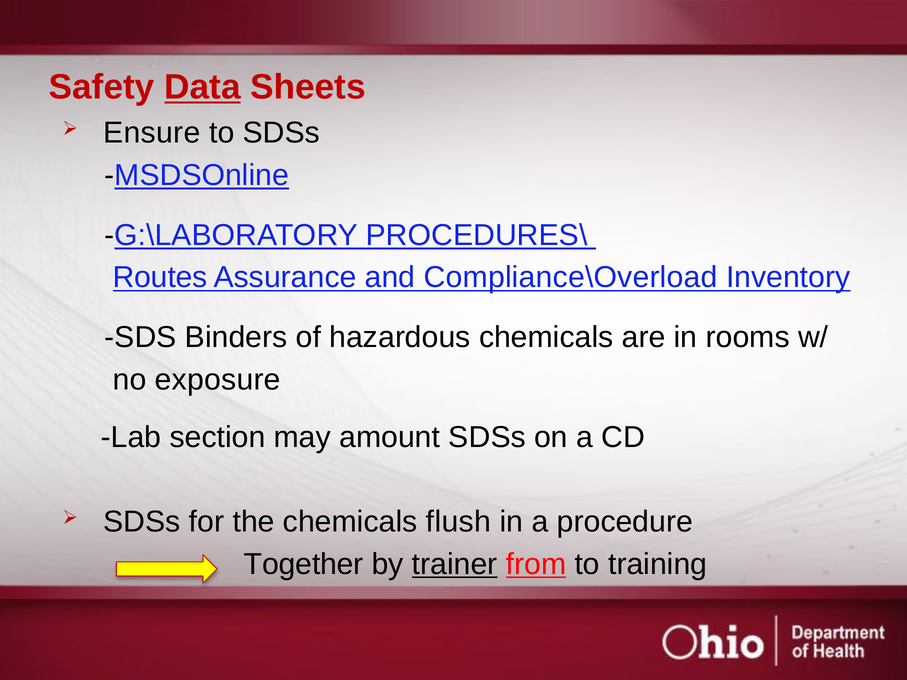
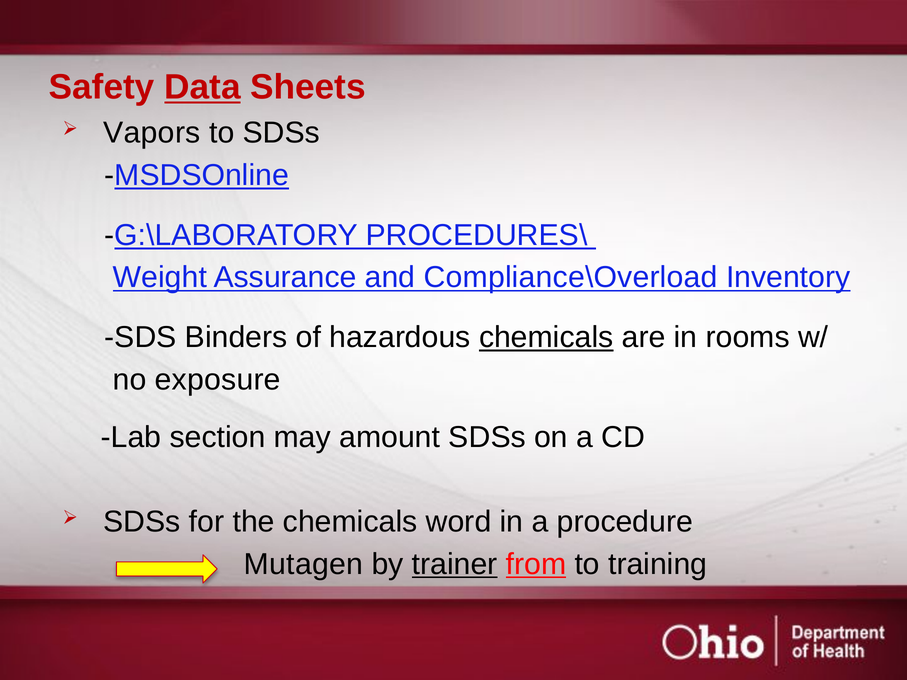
Ensure: Ensure -> Vapors
Routes: Routes -> Weight
chemicals at (546, 338) underline: none -> present
flush: flush -> word
Together: Together -> Mutagen
